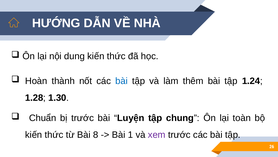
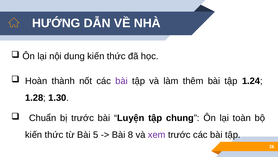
bài at (122, 81) colour: blue -> purple
8: 8 -> 5
1: 1 -> 8
